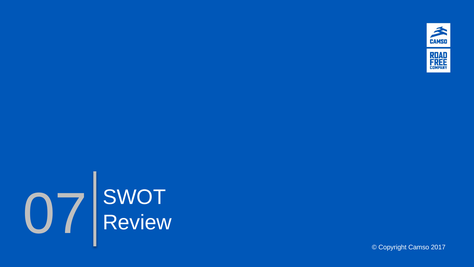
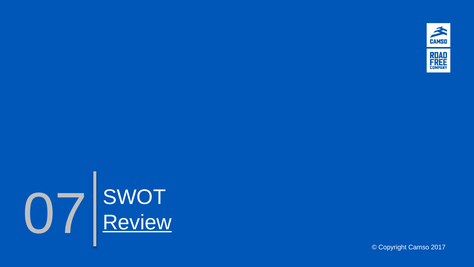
Review underline: none -> present
